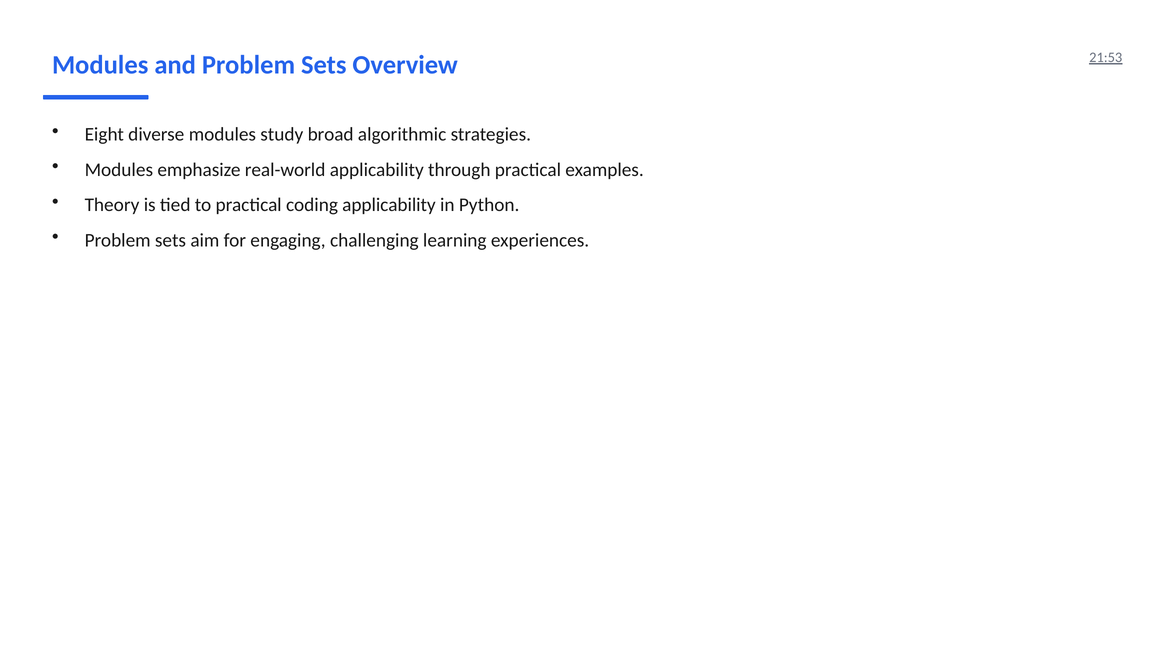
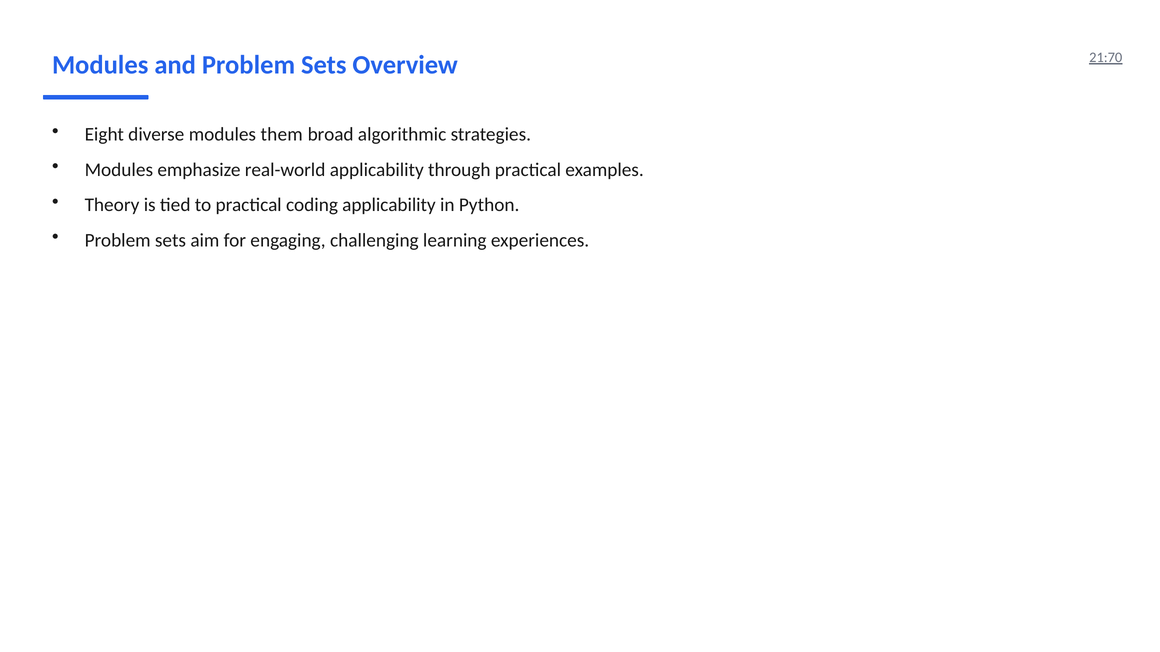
21:53: 21:53 -> 21:70
study: study -> them
